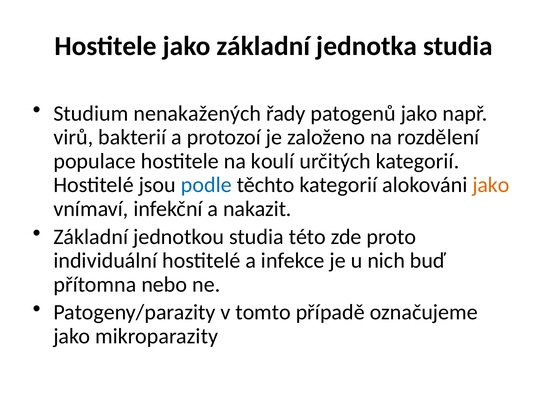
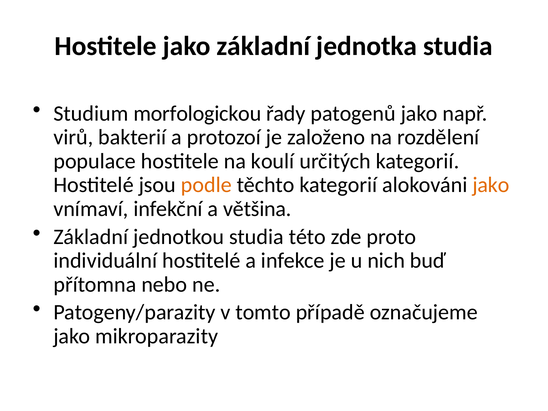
nenakažených: nenakažených -> morfologickou
podle colour: blue -> orange
nakazit: nakazit -> většina
